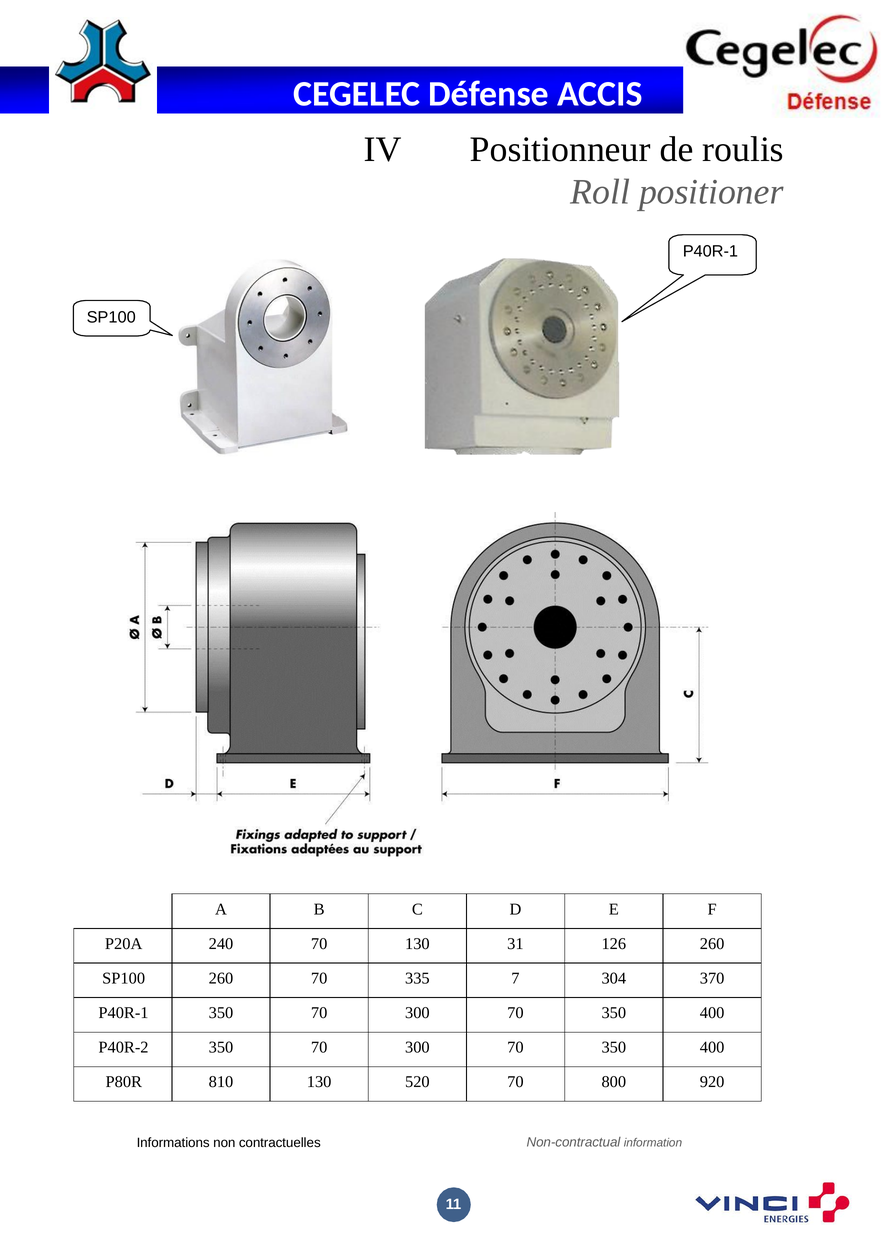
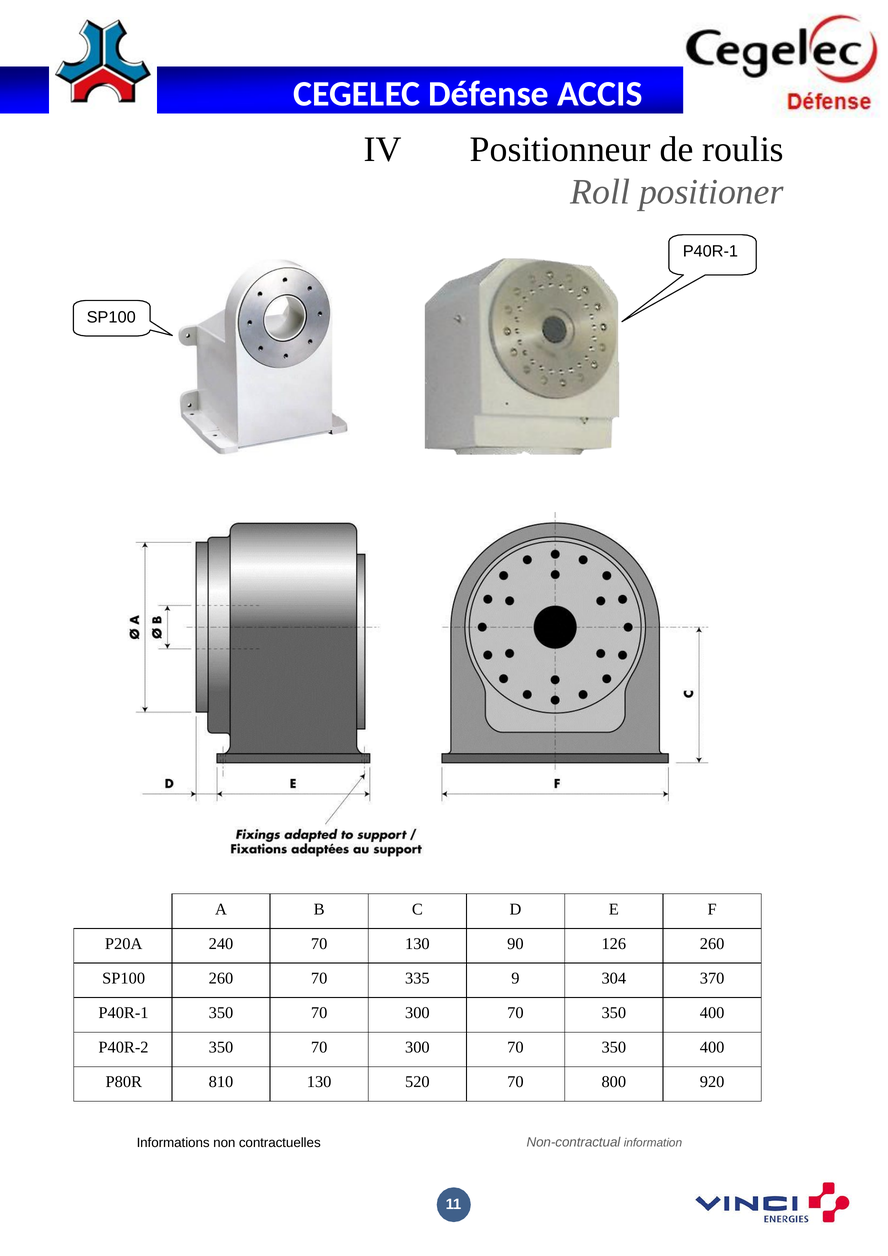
31: 31 -> 90
7: 7 -> 9
